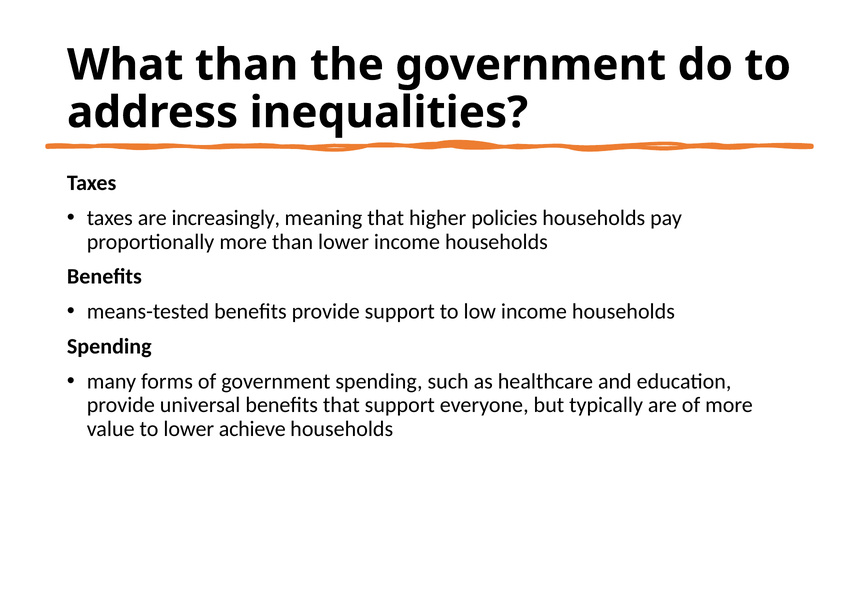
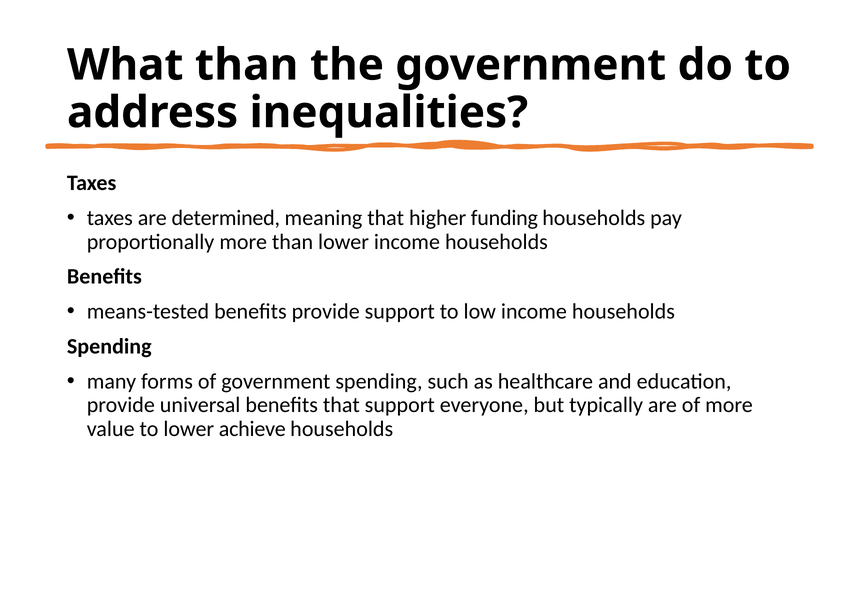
increasingly: increasingly -> determined
policies: policies -> funding
